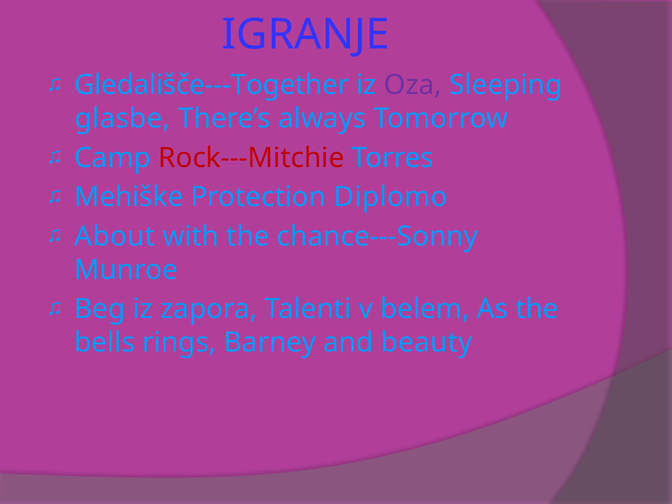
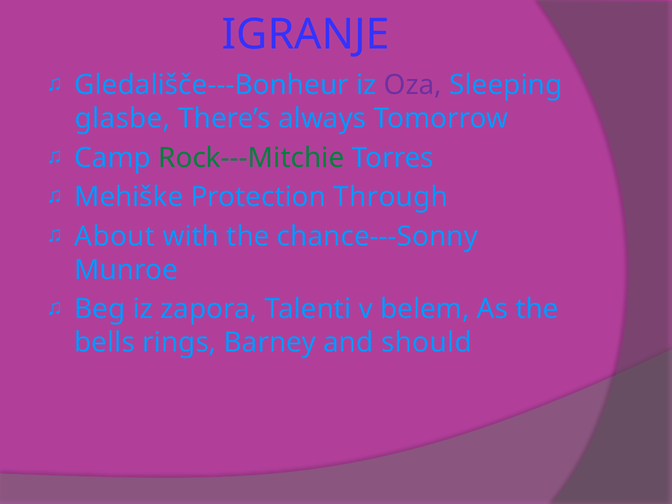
Gledališče---Together: Gledališče---Together -> Gledališče---Bonheur
Rock---Mitchie colour: red -> green
Diplomo: Diplomo -> Through
beauty: beauty -> should
